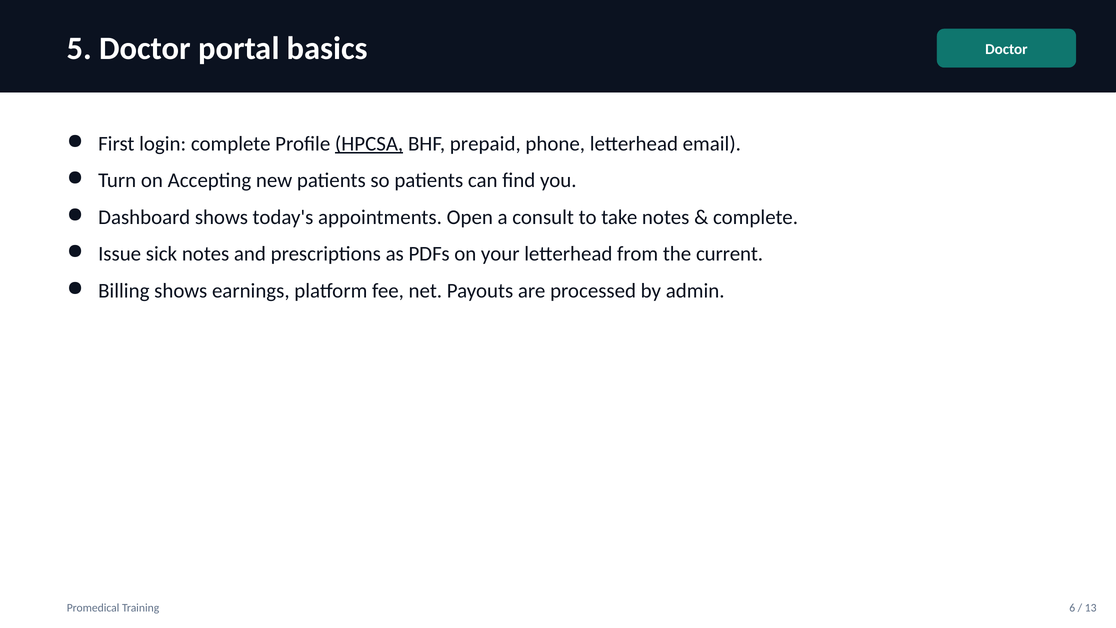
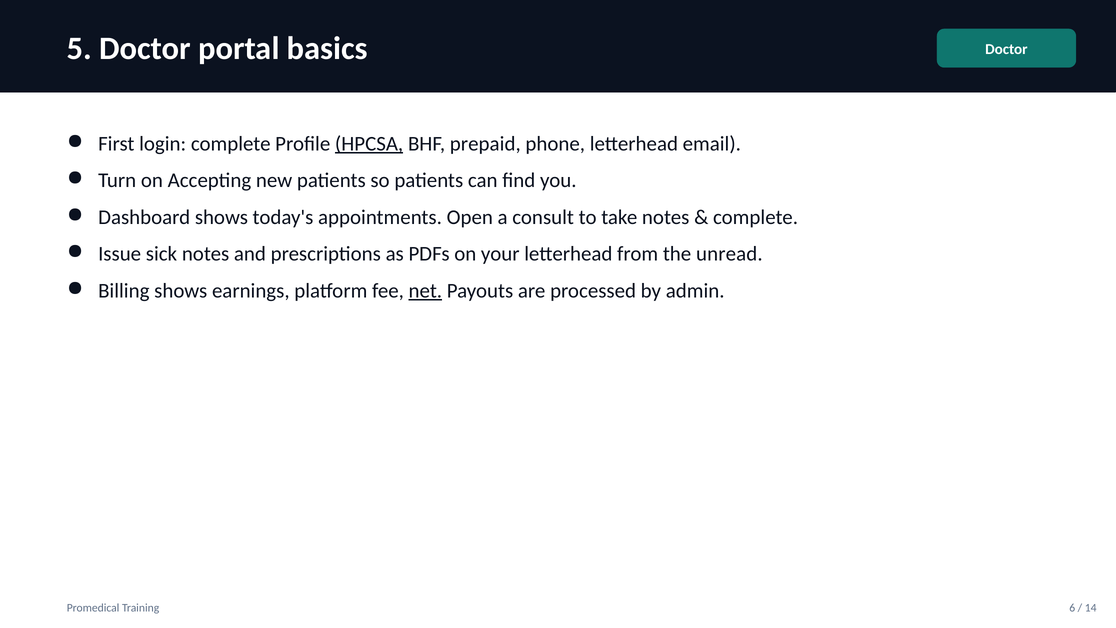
current: current -> unread
net underline: none -> present
13: 13 -> 14
